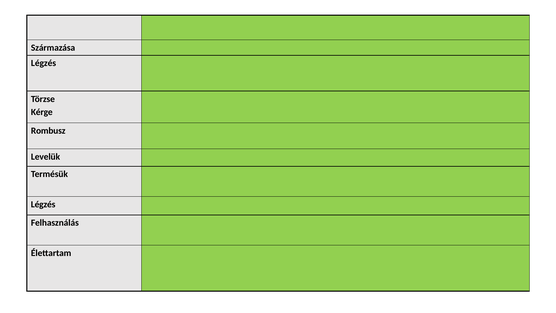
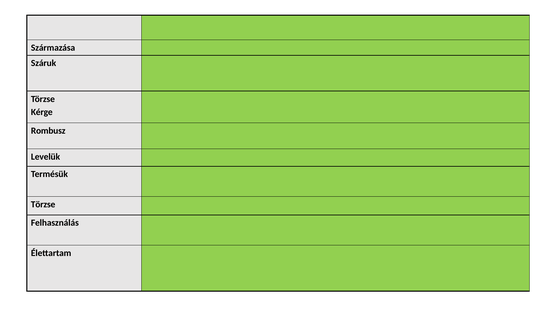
Légzés at (44, 63): Légzés -> Száruk
Légzés at (43, 204): Légzés -> Törzse
